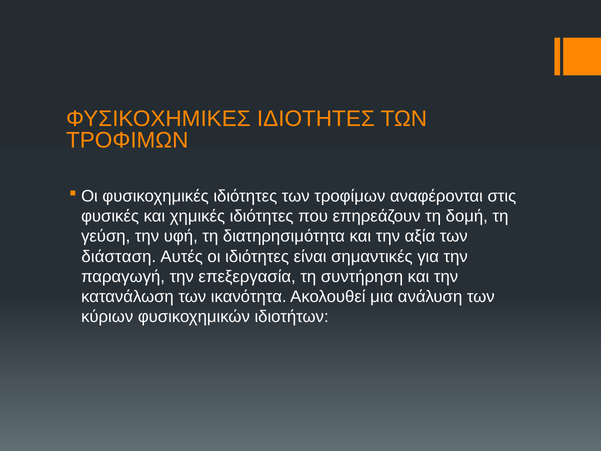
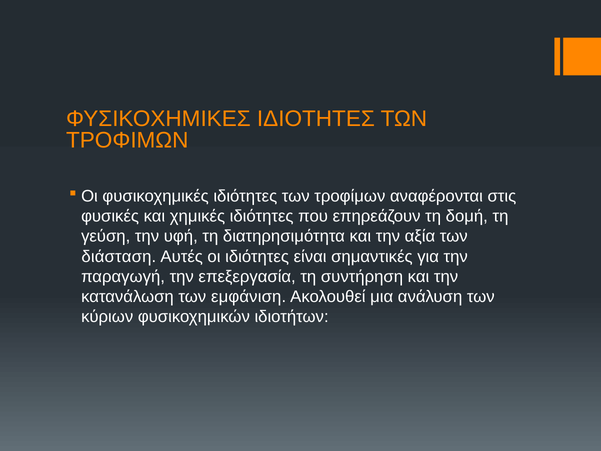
ικανότητα: ικανότητα -> εμφάνιση
